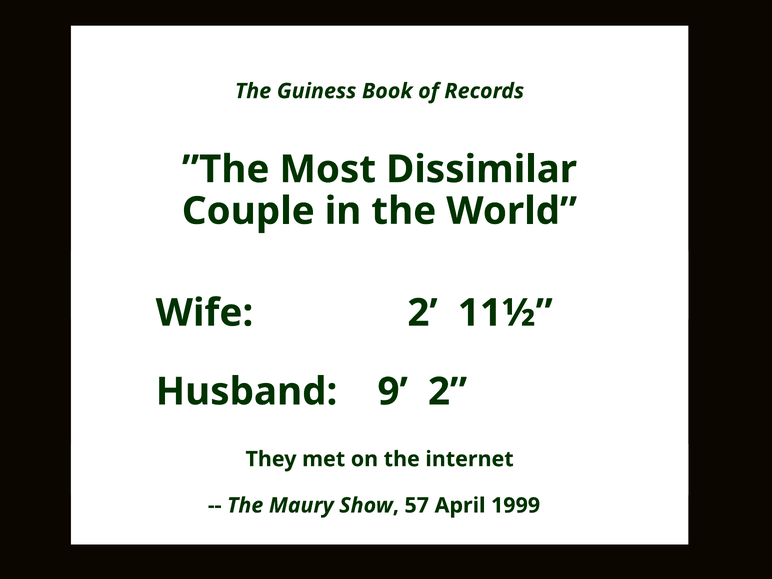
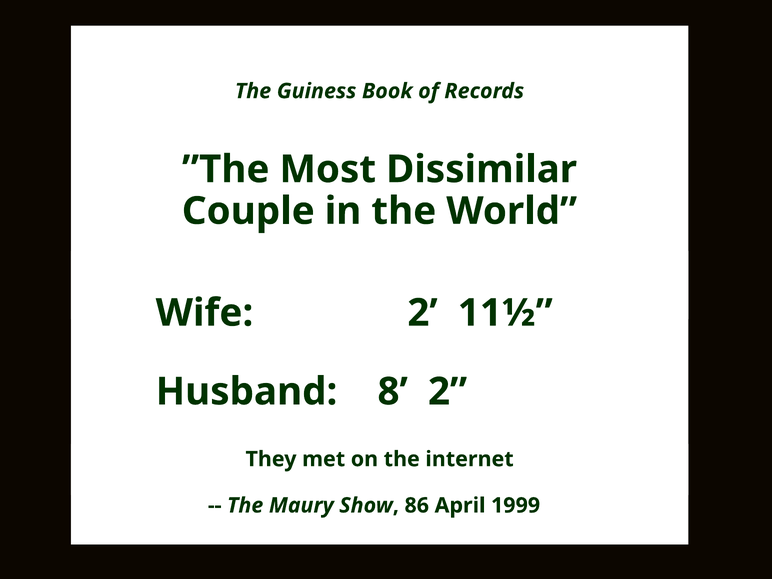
9: 9 -> 8
57: 57 -> 86
